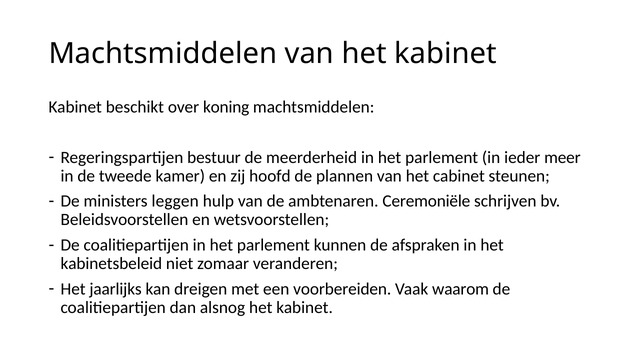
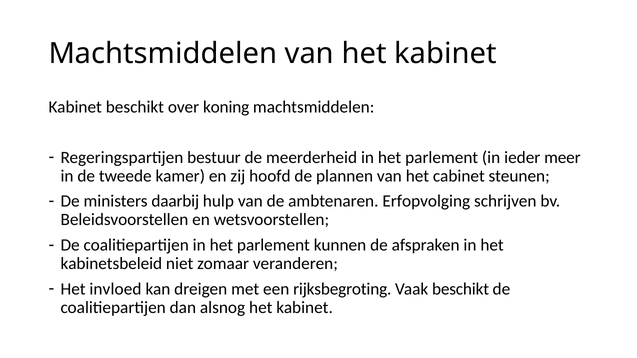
leggen: leggen -> daarbij
Ceremoniële: Ceremoniële -> Erfopvolging
jaarlijks: jaarlijks -> invloed
voorbereiden: voorbereiden -> rijksbegroting
Vaak waarom: waarom -> beschikt
